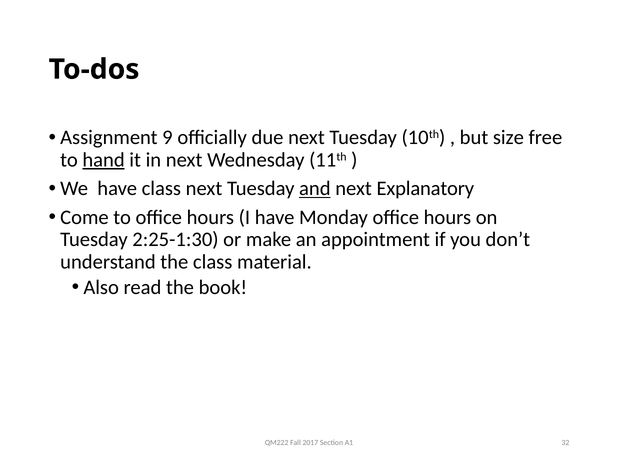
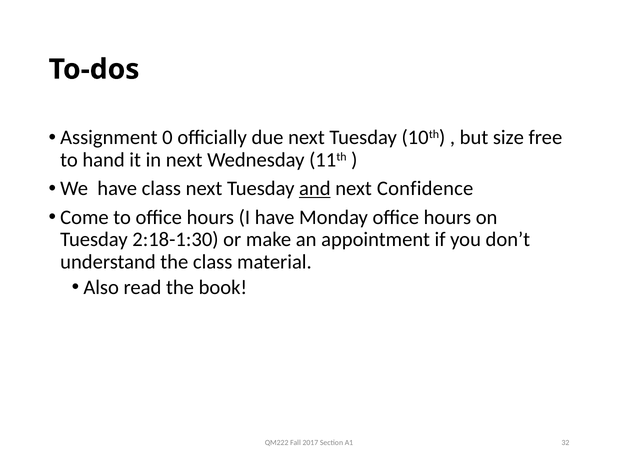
9: 9 -> 0
hand underline: present -> none
Explanatory: Explanatory -> Confidence
2:25-1:30: 2:25-1:30 -> 2:18-1:30
